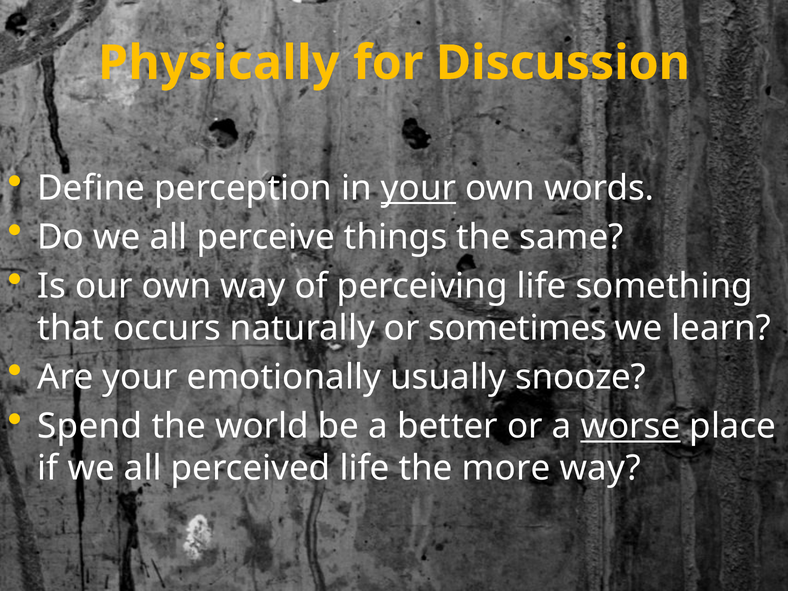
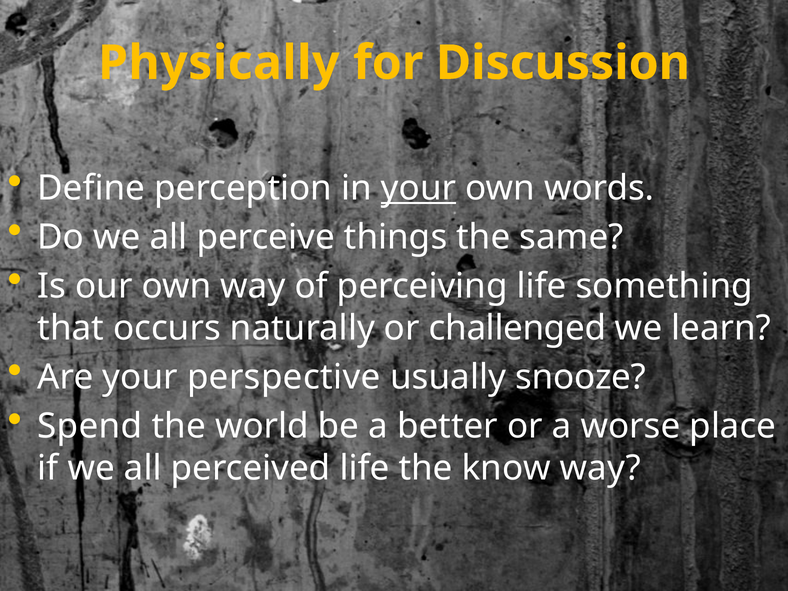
sometimes: sometimes -> challenged
emotionally: emotionally -> perspective
worse underline: present -> none
more: more -> know
